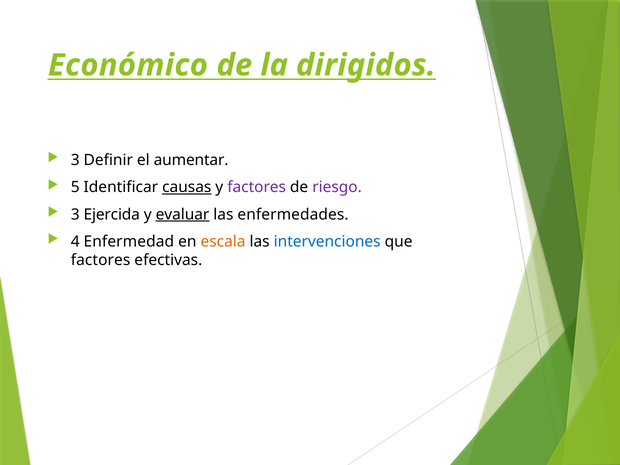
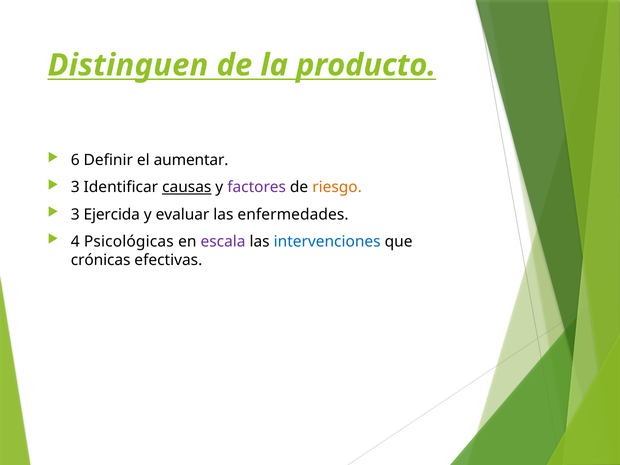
Económico: Económico -> Distinguen
dirigidos: dirigidos -> producto
3 at (75, 160): 3 -> 6
5 at (75, 187): 5 -> 3
riesgo colour: purple -> orange
evaluar underline: present -> none
Enfermedad: Enfermedad -> Psicológicas
escala colour: orange -> purple
factores at (101, 260): factores -> crónicas
